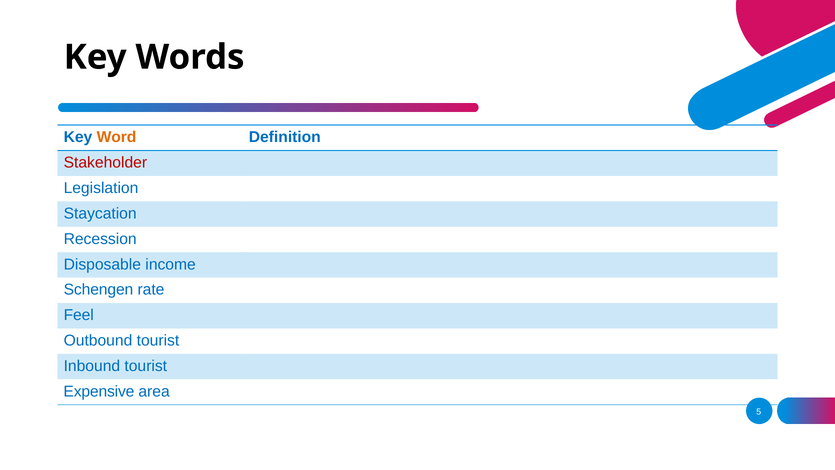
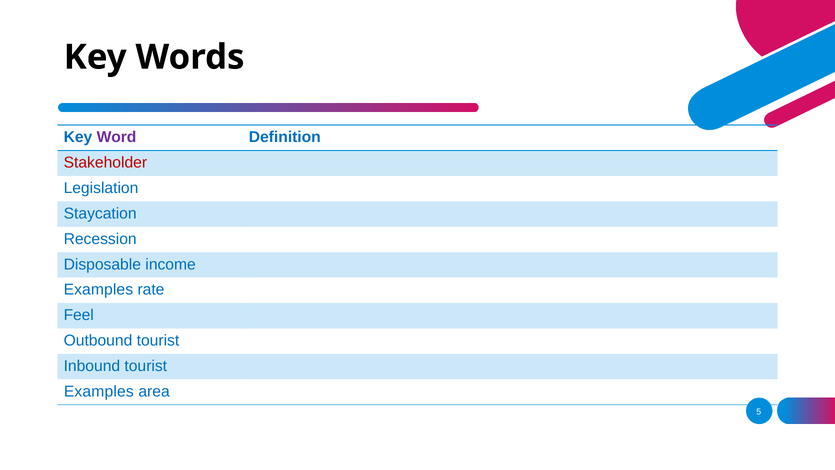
Word colour: orange -> purple
Schengen at (98, 290): Schengen -> Examples
Expensive at (99, 391): Expensive -> Examples
